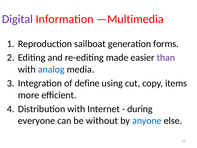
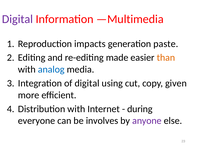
sailboat: sailboat -> impacts
forms: forms -> paste
than colour: purple -> orange
of define: define -> digital
items: items -> given
without: without -> involves
anyone colour: blue -> purple
